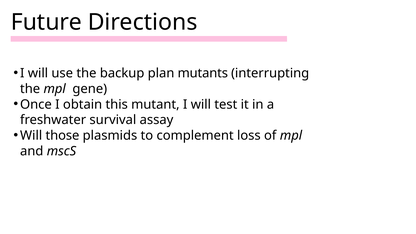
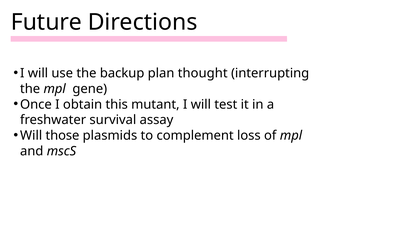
mutants: mutants -> thought
